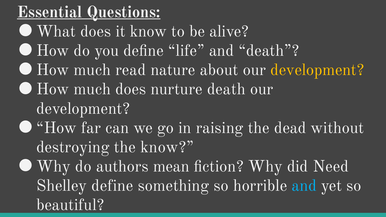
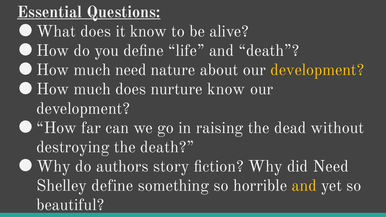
much read: read -> need
nurture death: death -> know
the know: know -> death
mean: mean -> story
and at (304, 186) colour: light blue -> yellow
